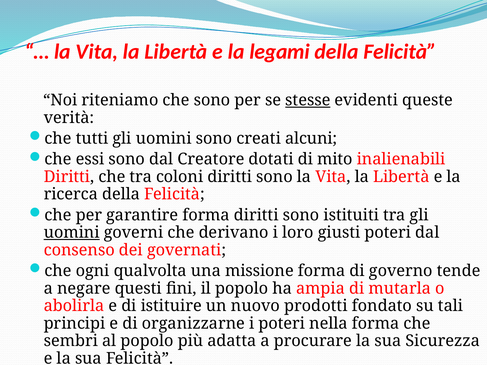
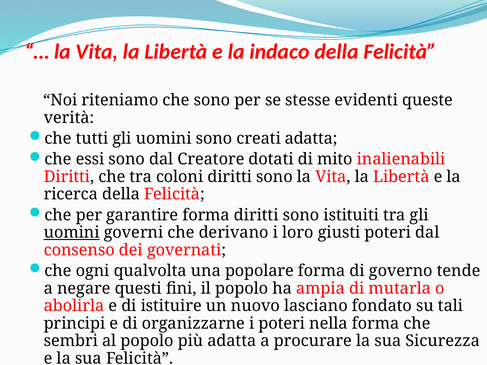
legami: legami -> indaco
stesse underline: present -> none
creati alcuni: alcuni -> adatta
missione: missione -> popolare
prodotti: prodotti -> lasciano
